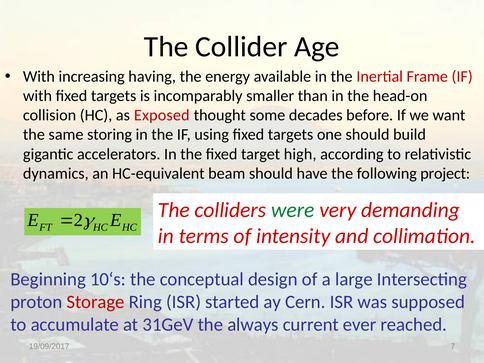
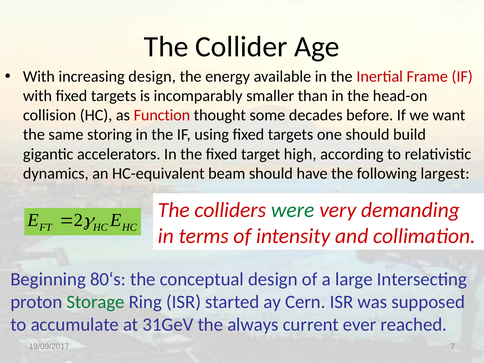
increasing having: having -> design
Exposed: Exposed -> Function
project: project -> largest
10‘s: 10‘s -> 80‘s
Storage colour: red -> green
